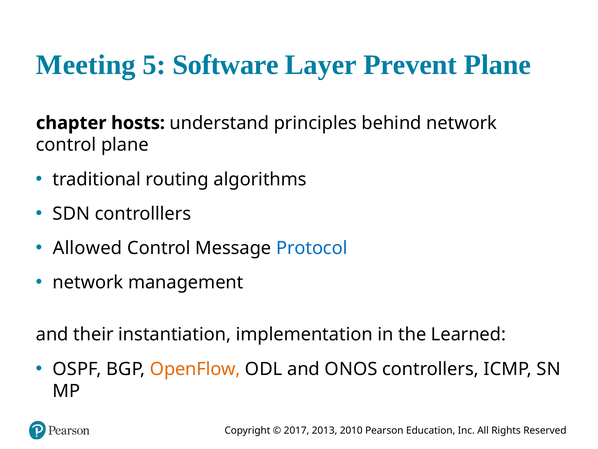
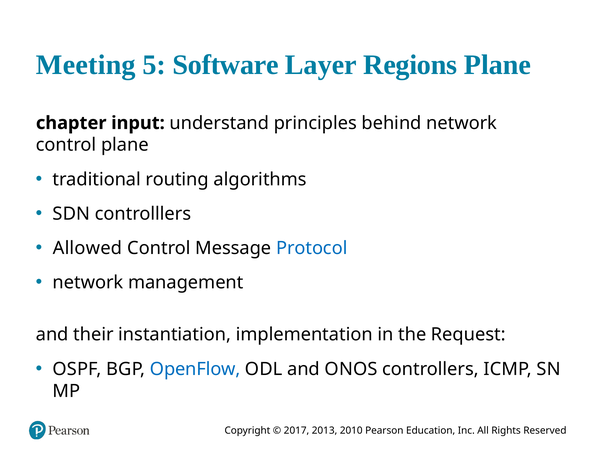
Prevent: Prevent -> Regions
hosts: hosts -> input
Learned: Learned -> Request
OpenFlow colour: orange -> blue
